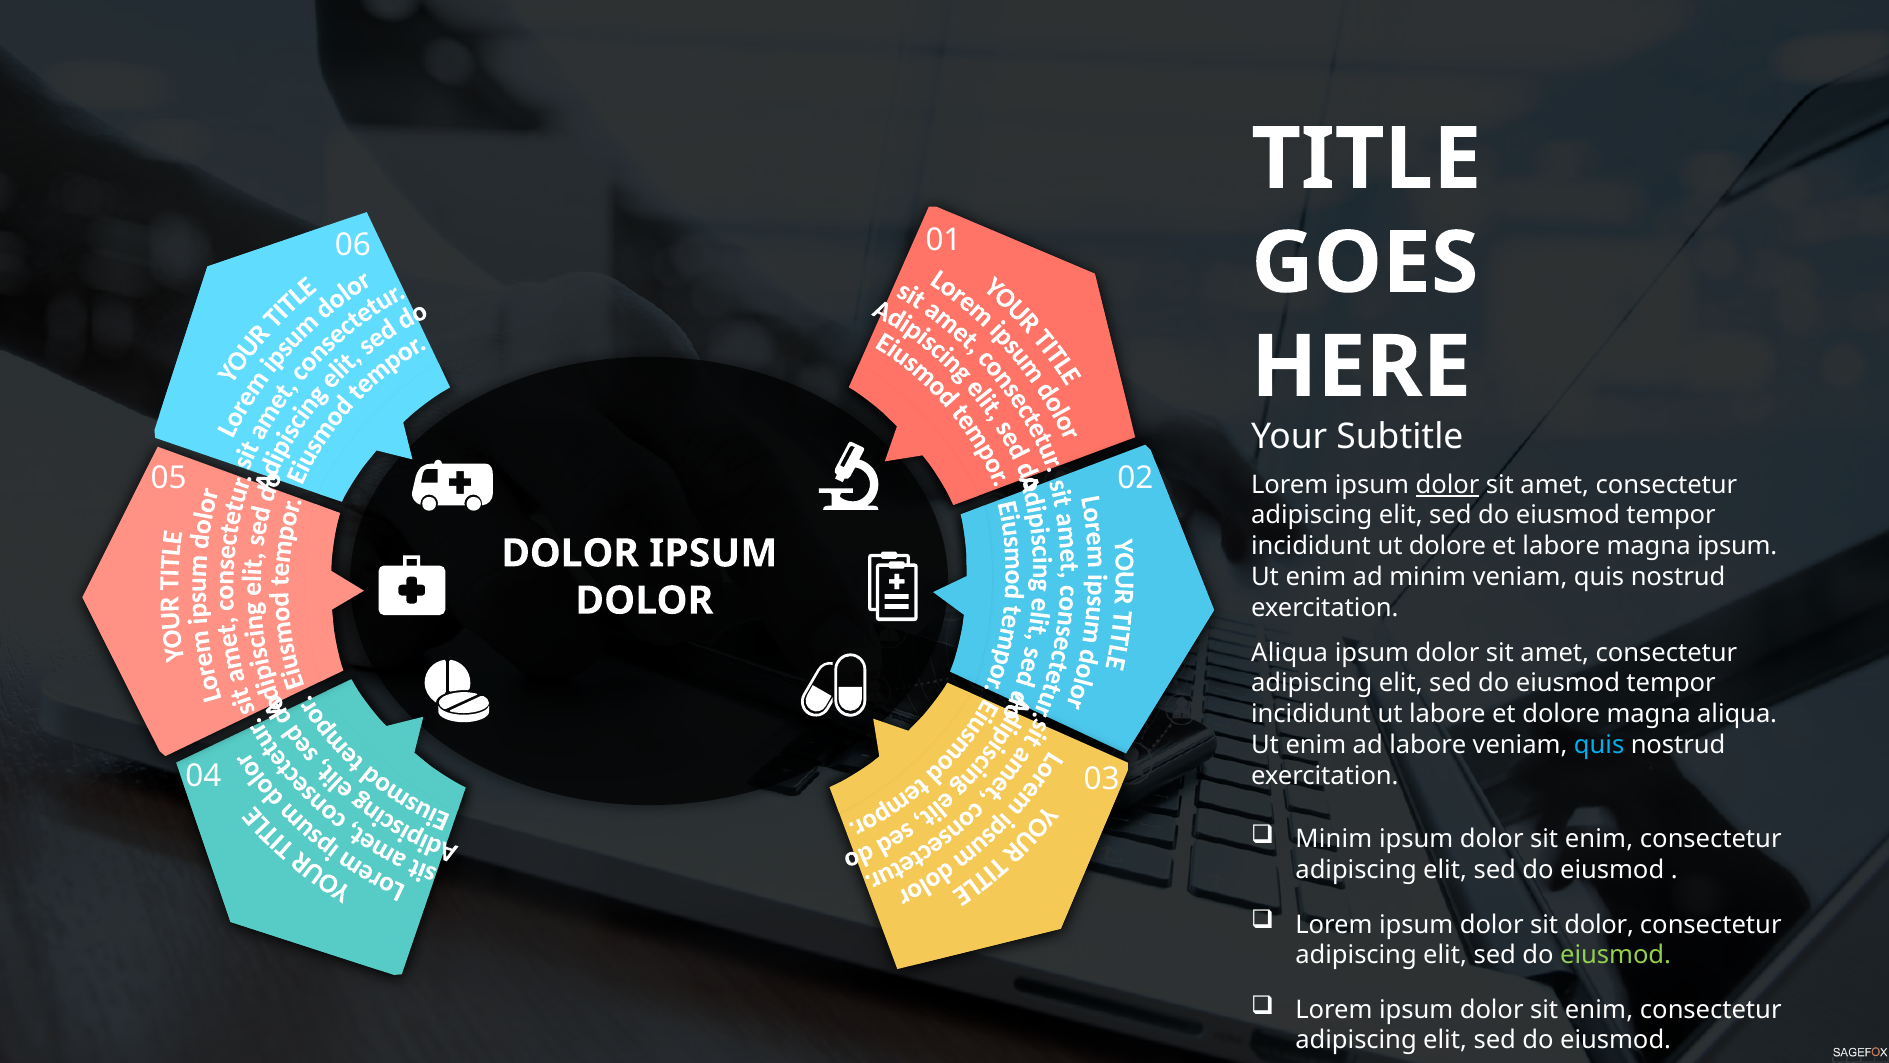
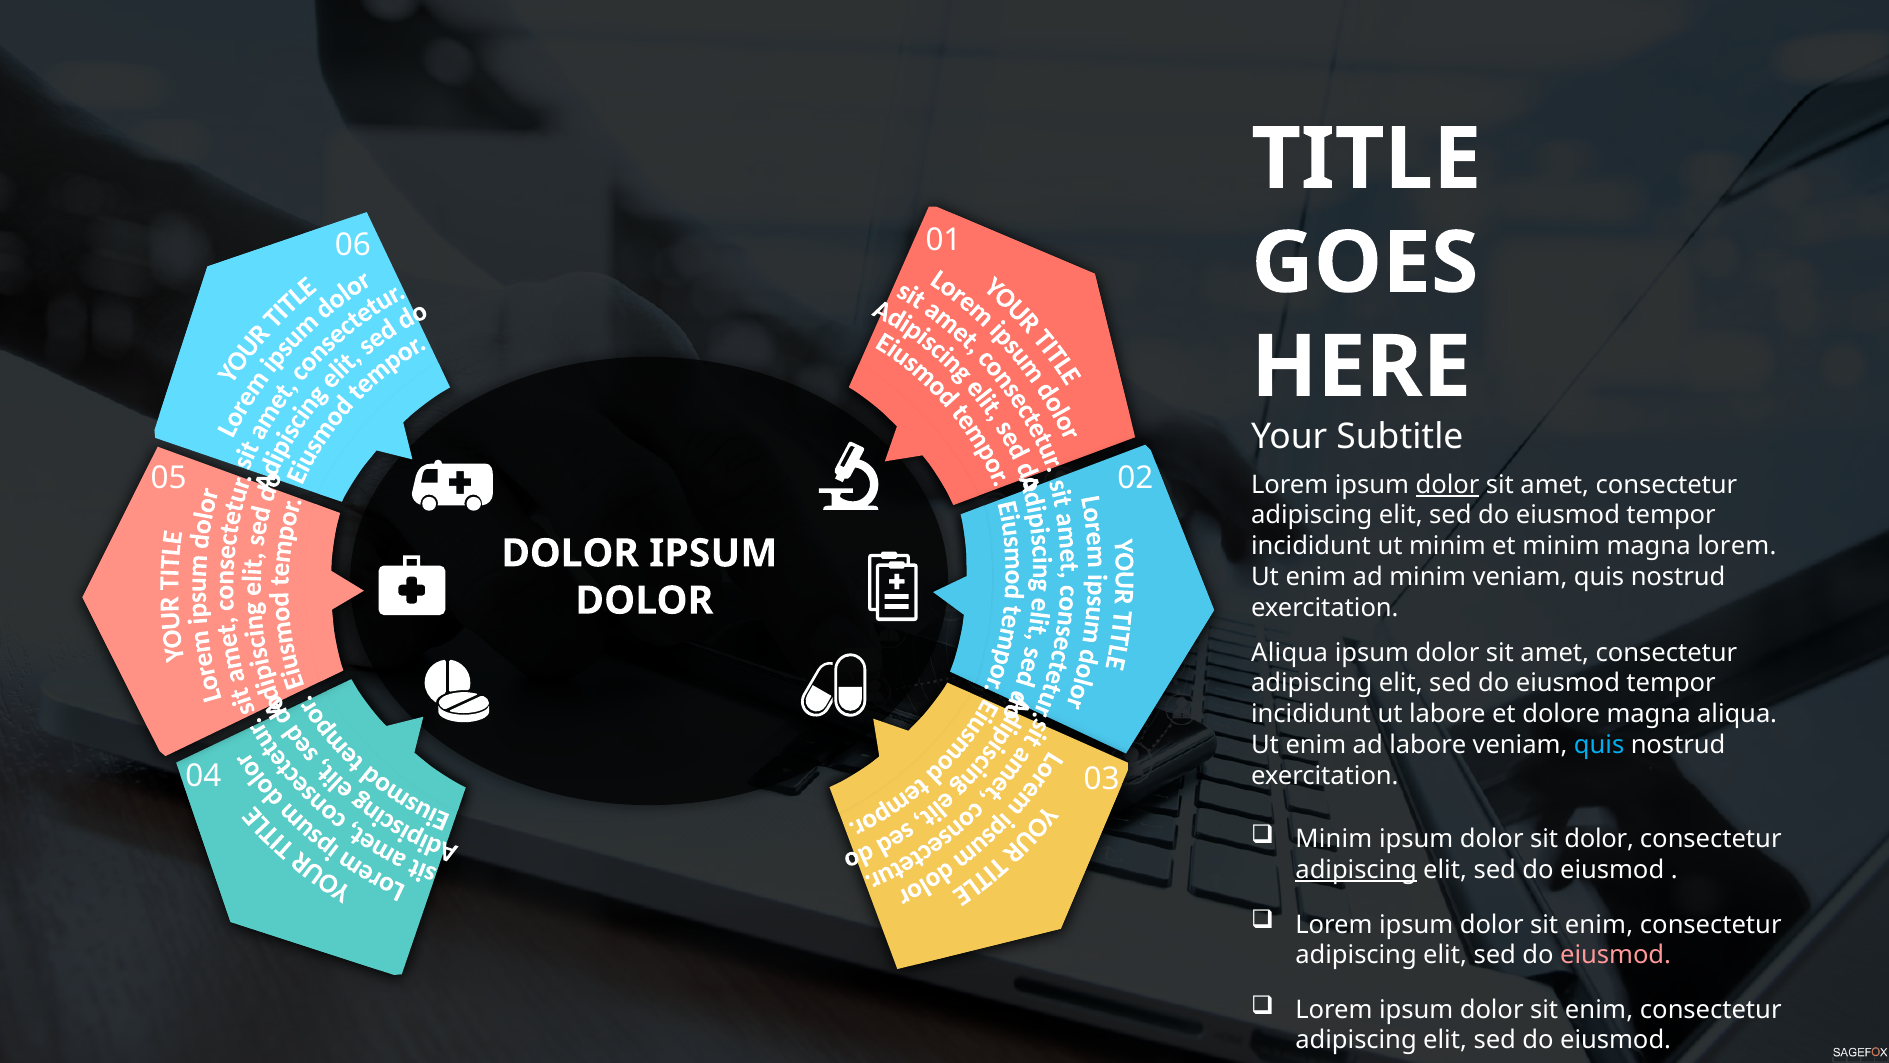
ut dolore: dolore -> minim
et labore: labore -> minim
magna ipsum: ipsum -> lorem
enim at (1599, 839): enim -> dolor
adipiscing at (1356, 870) underline: none -> present
dolor at (1599, 924): dolor -> enim
eiusmod at (1616, 955) colour: light green -> pink
